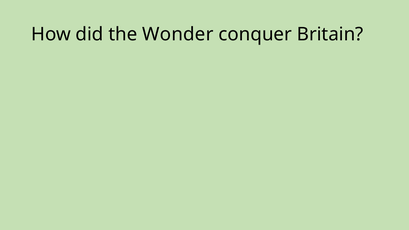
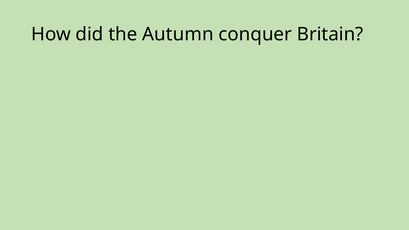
Wonder: Wonder -> Autumn
